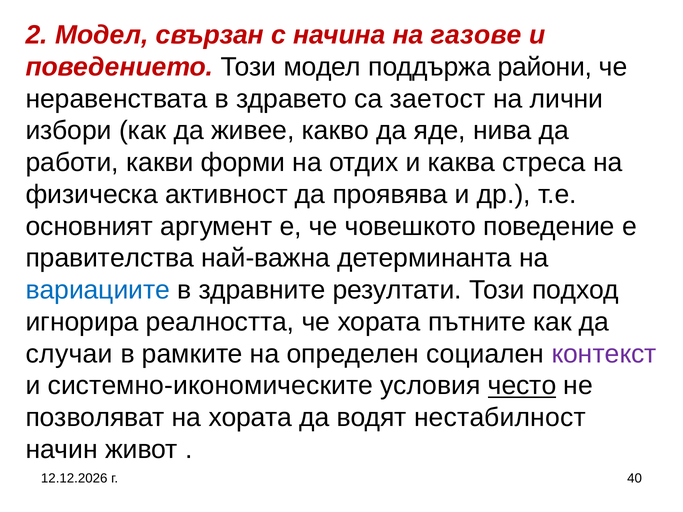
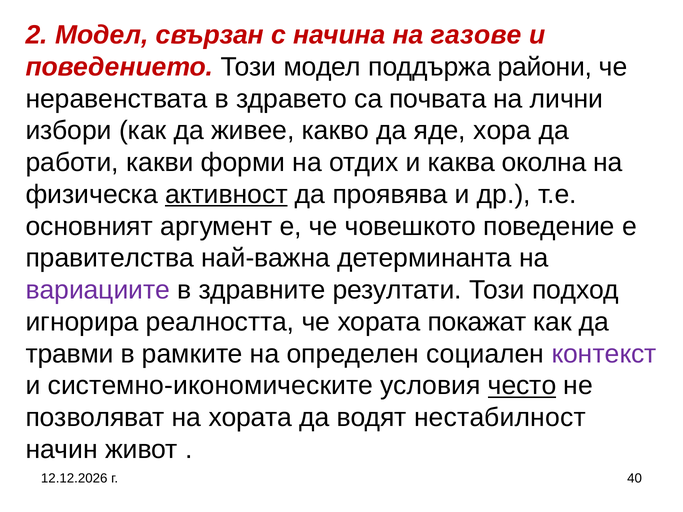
заетост: заетост -> почвата
нива: нива -> хора
стреса: стреса -> околна
активност underline: none -> present
вариациите colour: blue -> purple
пътните: пътните -> покажат
случаи: случаи -> травми
